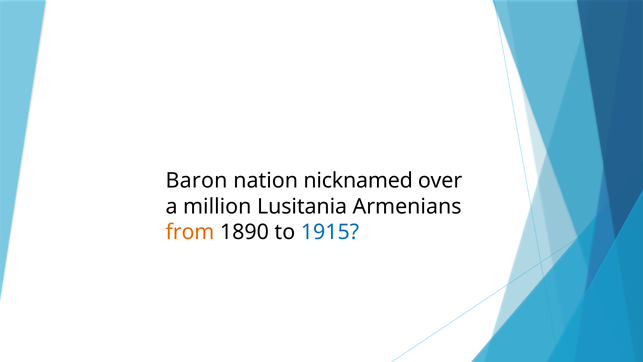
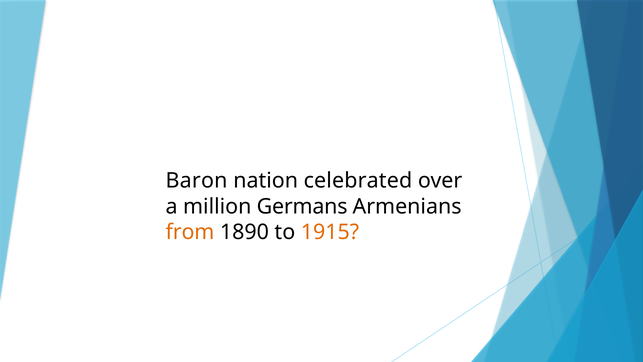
nicknamed: nicknamed -> celebrated
Lusitania: Lusitania -> Germans
1915 colour: blue -> orange
